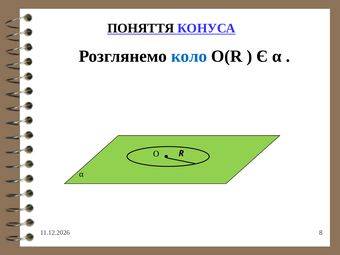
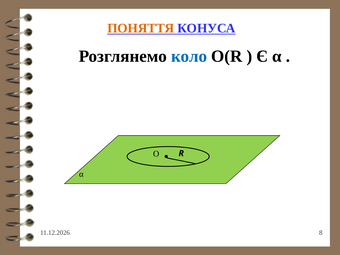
ПОНЯТТЯ colour: black -> orange
